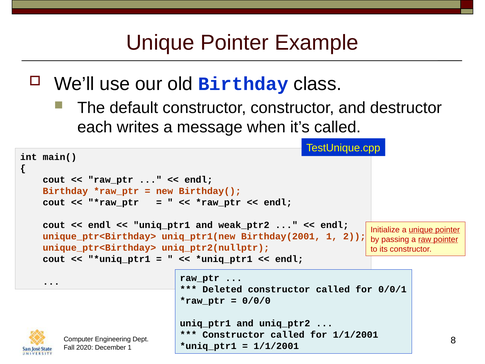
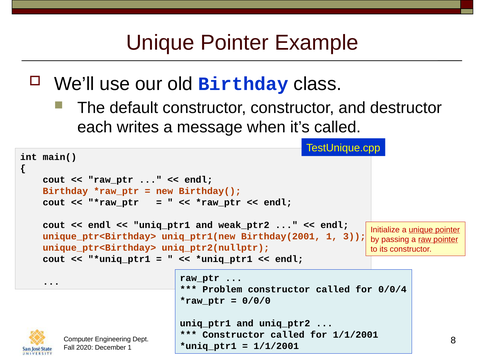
2: 2 -> 3
Deleted: Deleted -> Problem
0/0/1: 0/0/1 -> 0/0/4
